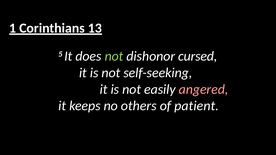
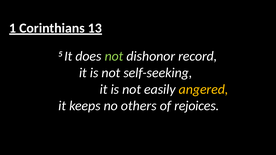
cursed: cursed -> record
angered colour: pink -> yellow
patient: patient -> rejoices
